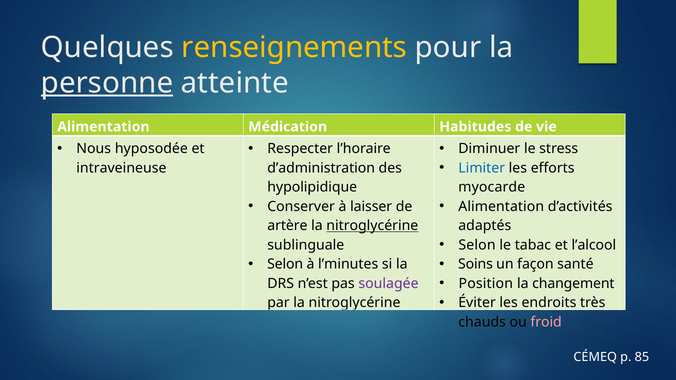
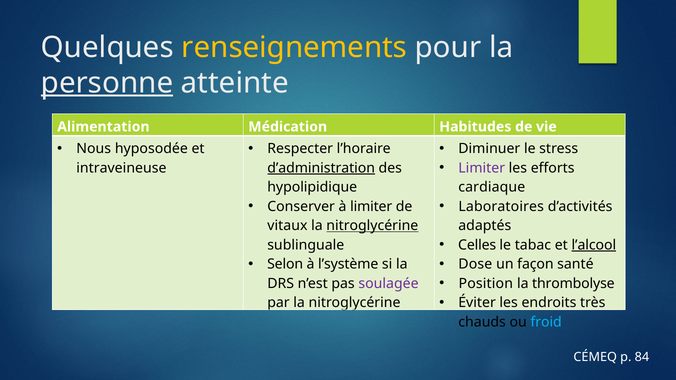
Limiter at (482, 168) colour: blue -> purple
d’administration underline: none -> present
myocarde: myocarde -> cardiaque
à laisser: laisser -> limiter
Alimentation at (501, 207): Alimentation -> Laboratoires
artère: artère -> vitaux
Selon at (477, 245): Selon -> Celles
l’alcool underline: none -> present
l’minutes: l’minutes -> l’système
Soins: Soins -> Dose
changement: changement -> thrombolyse
froid colour: pink -> light blue
85: 85 -> 84
